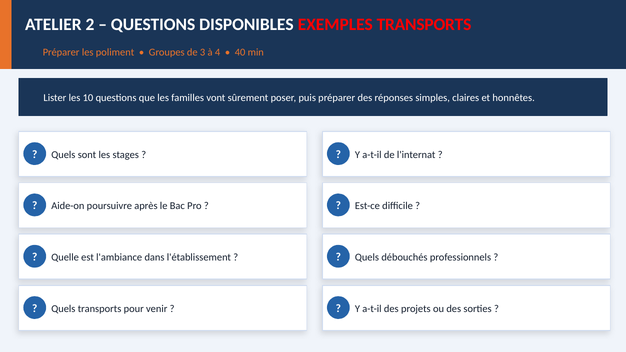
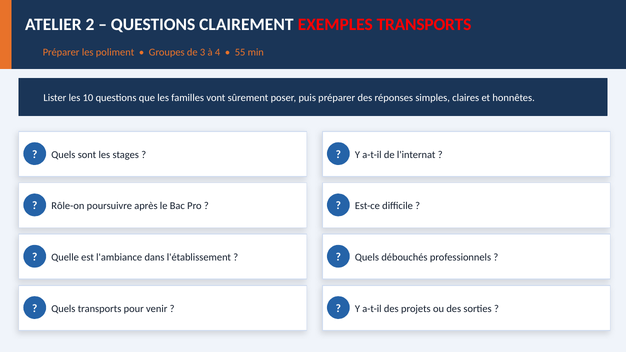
DISPONIBLES: DISPONIBLES -> CLAIREMENT
40: 40 -> 55
Aide-on: Aide-on -> Rôle-on
